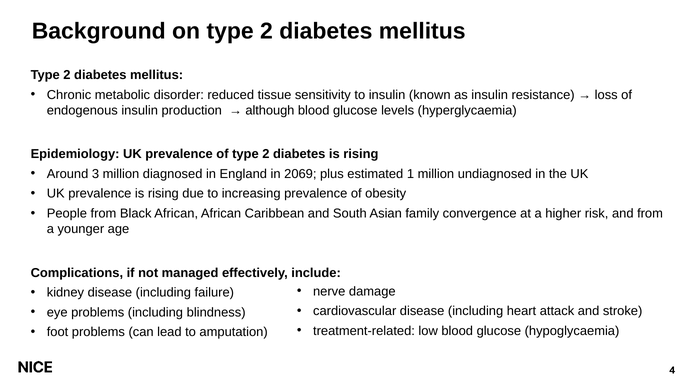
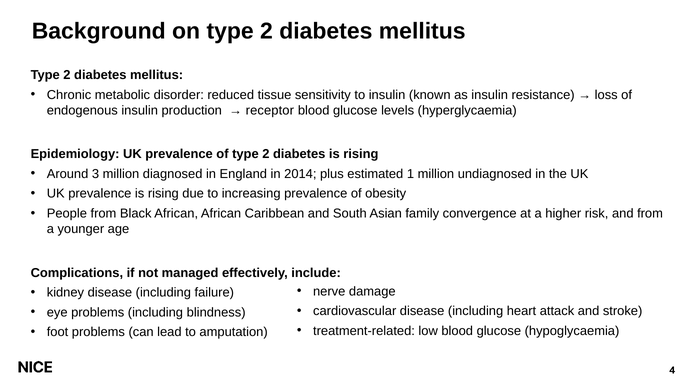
although: although -> receptor
2069: 2069 -> 2014
